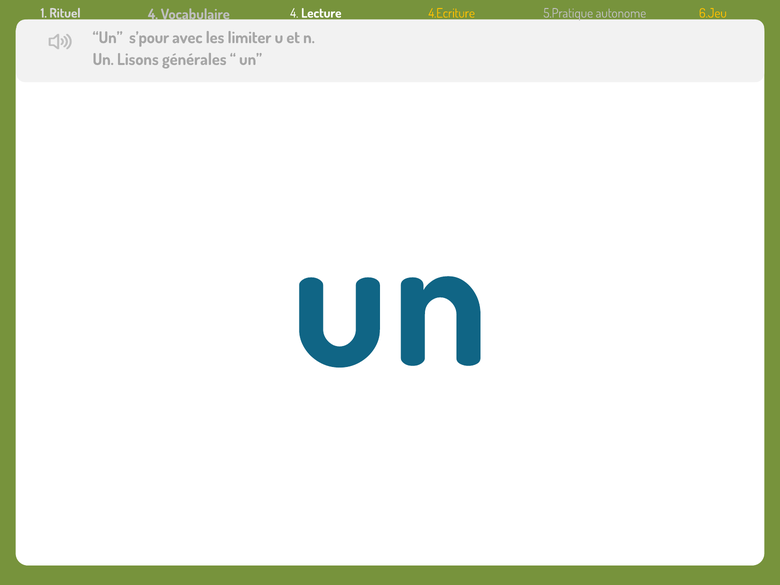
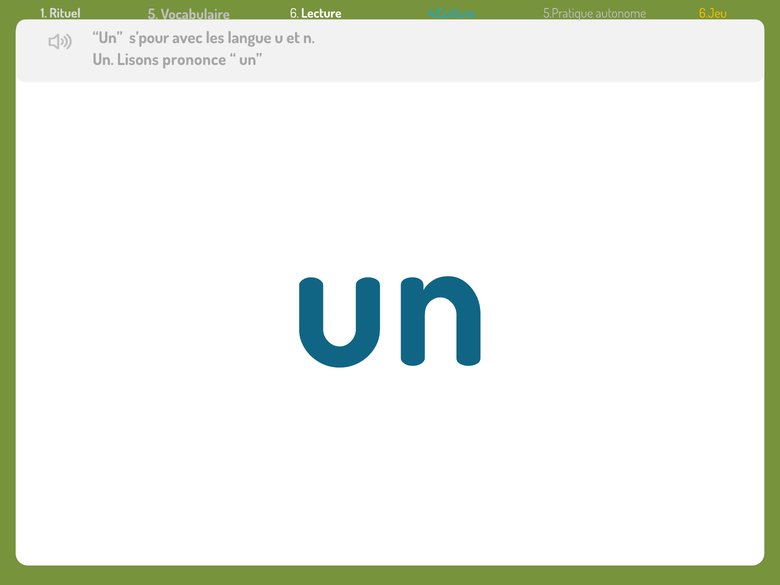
Rituel 4: 4 -> 5
Vocabulaire 4: 4 -> 6
4.Ecriture colour: yellow -> light blue
limiter: limiter -> langue
générales: générales -> prononce
